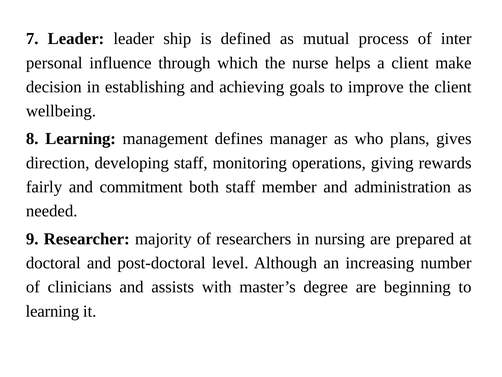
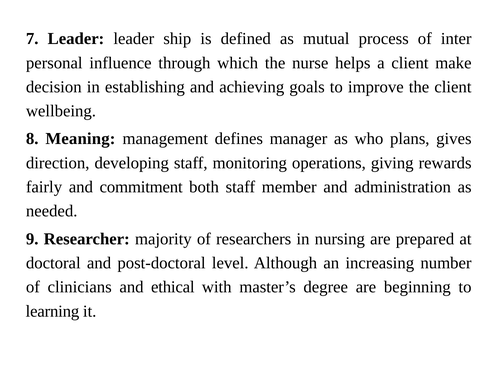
8 Learning: Learning -> Meaning
assists: assists -> ethical
